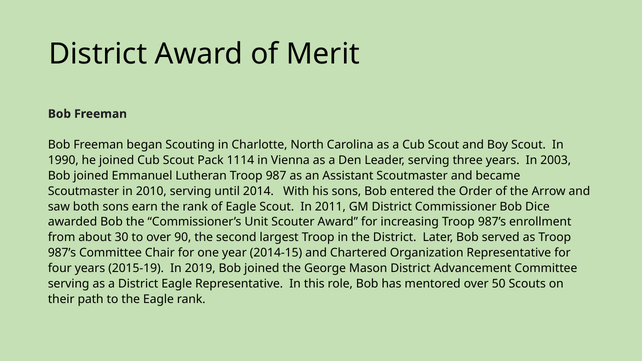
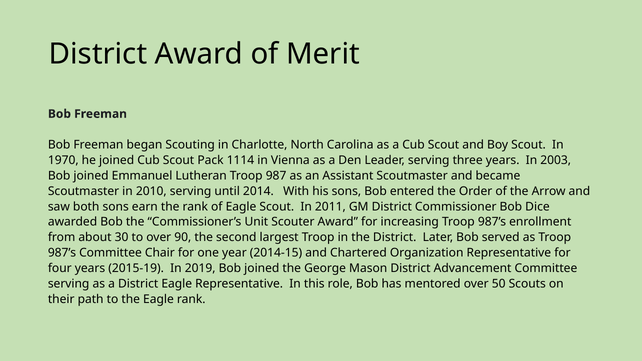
1990: 1990 -> 1970
